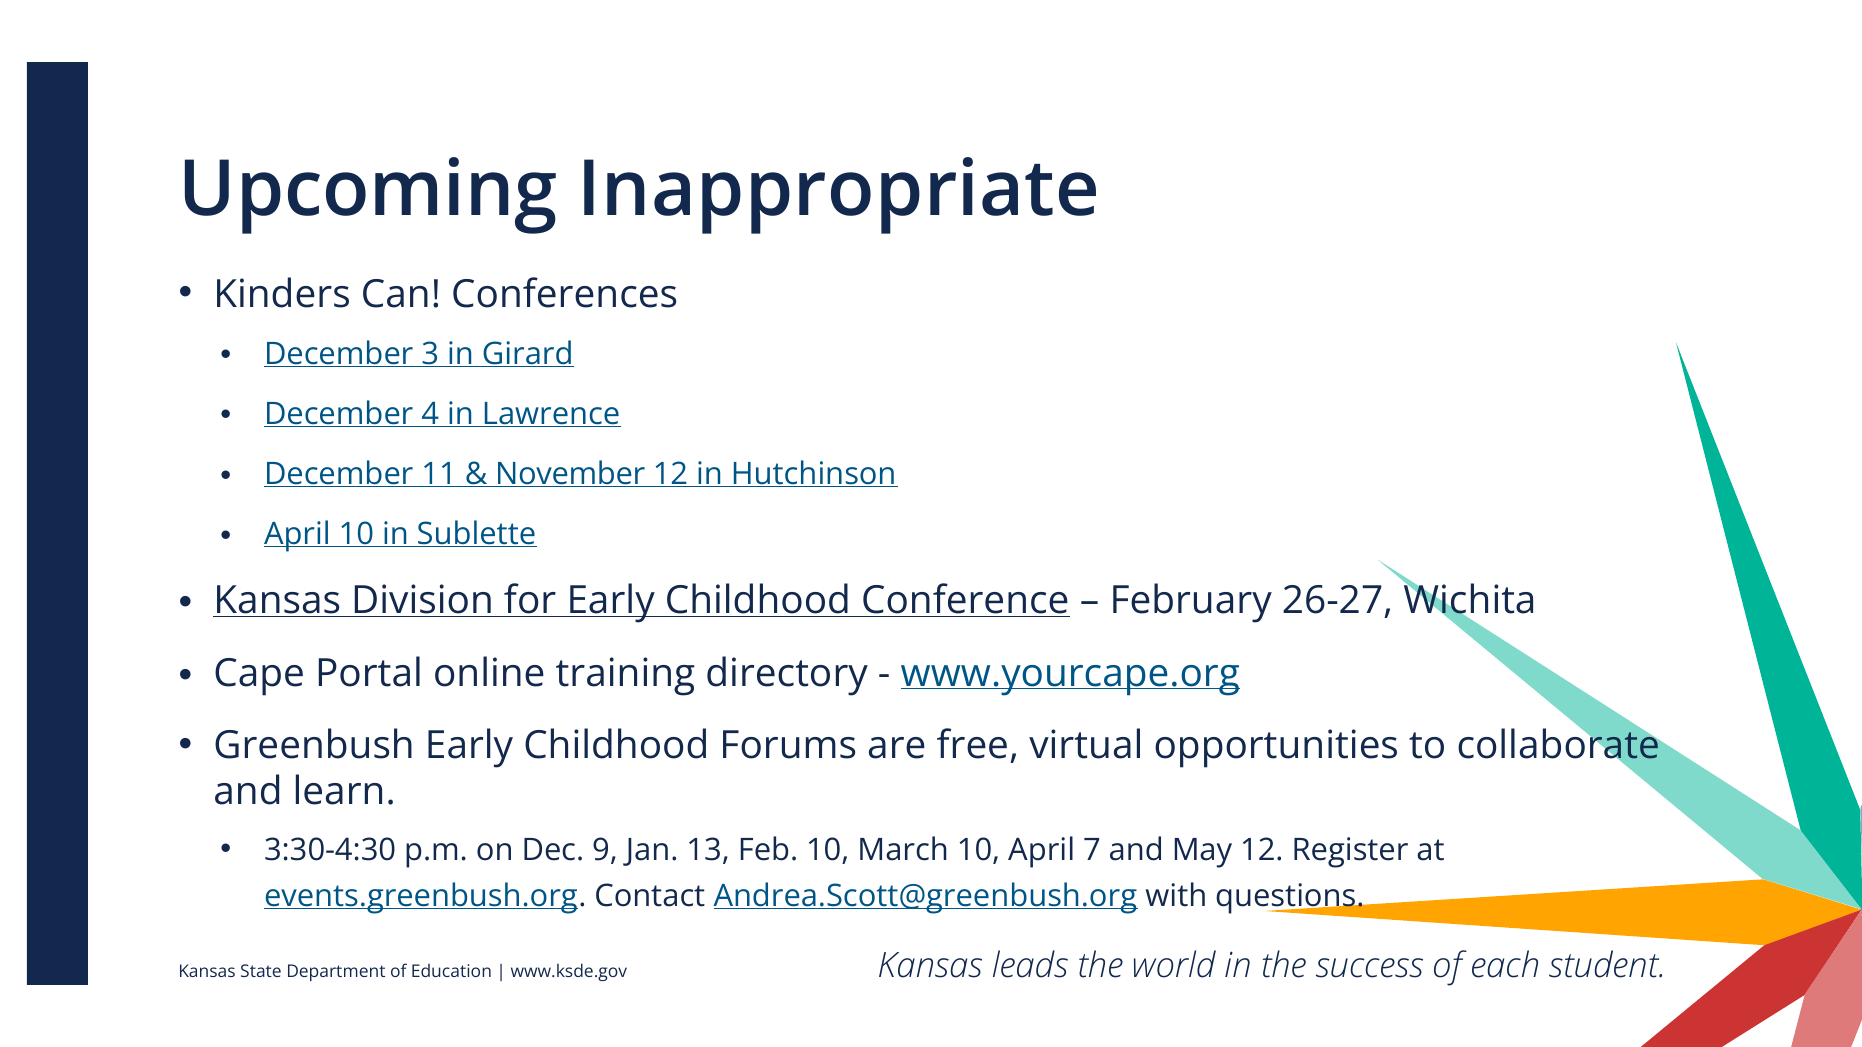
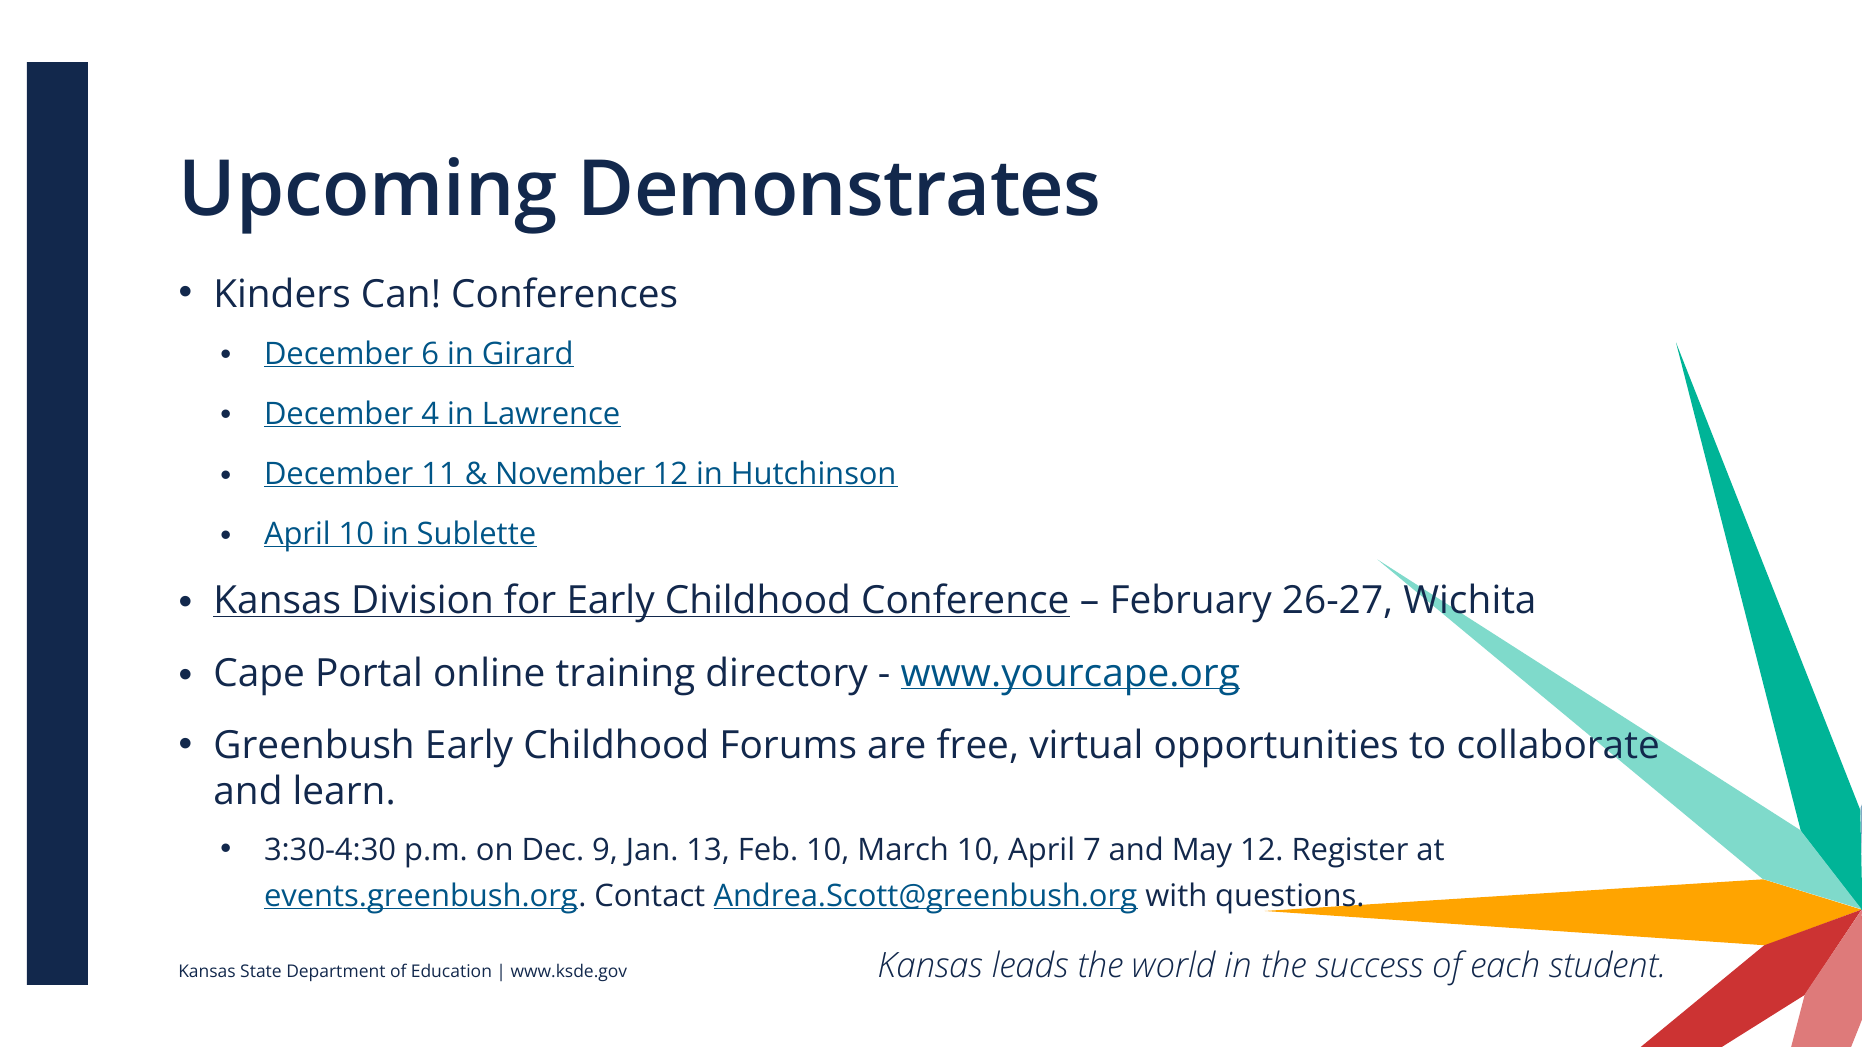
Inappropriate: Inappropriate -> Demonstrates
3: 3 -> 6
